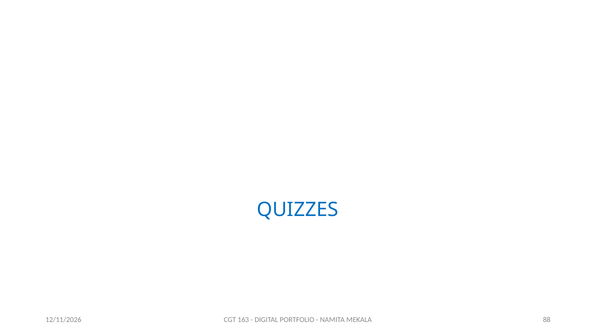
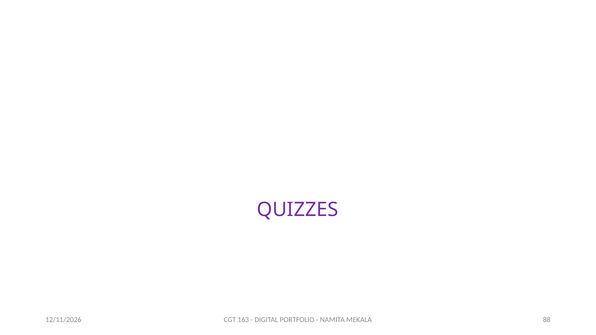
QUIZZES colour: blue -> purple
